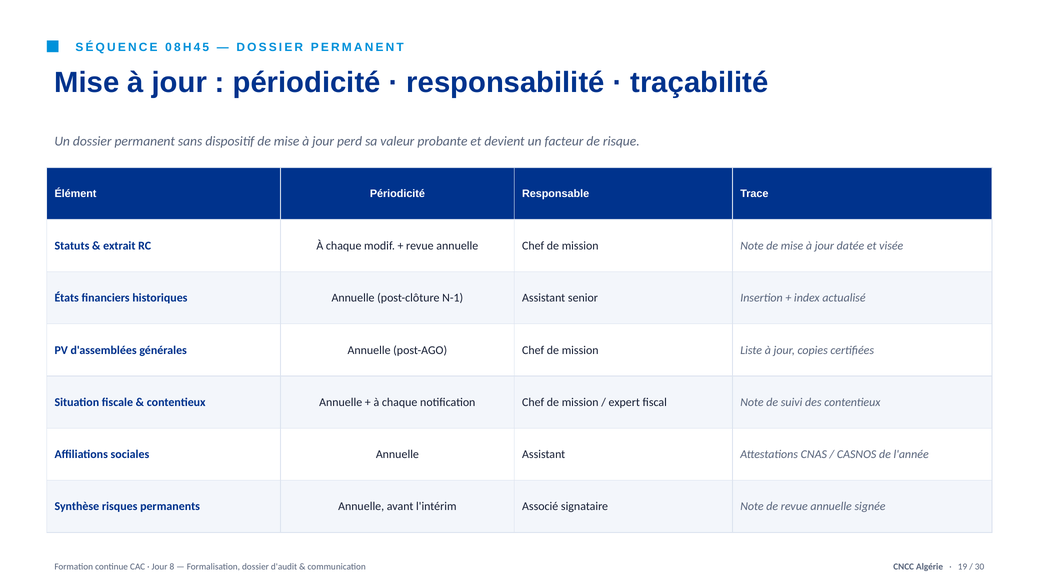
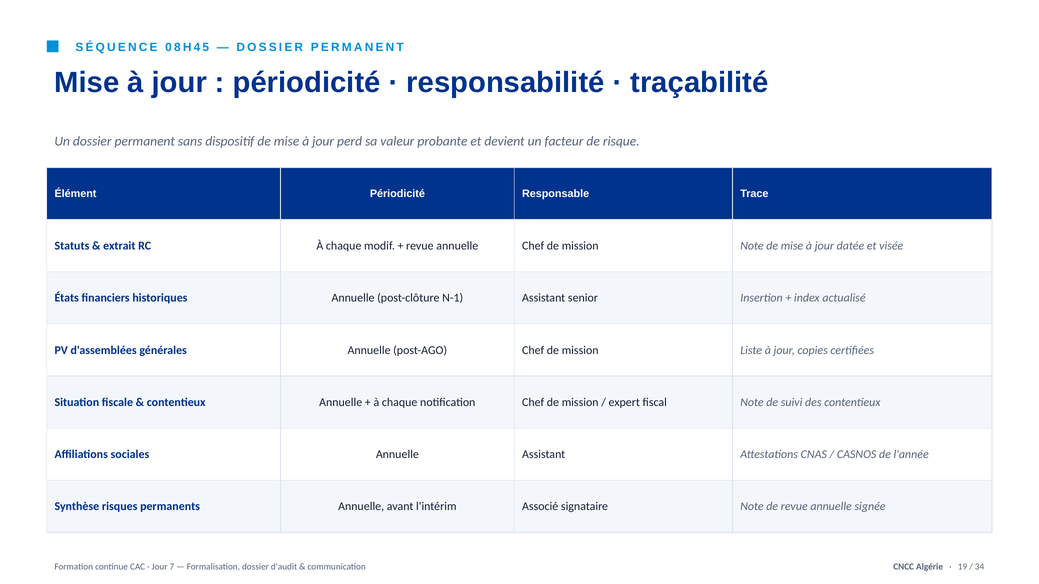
8: 8 -> 7
30: 30 -> 34
